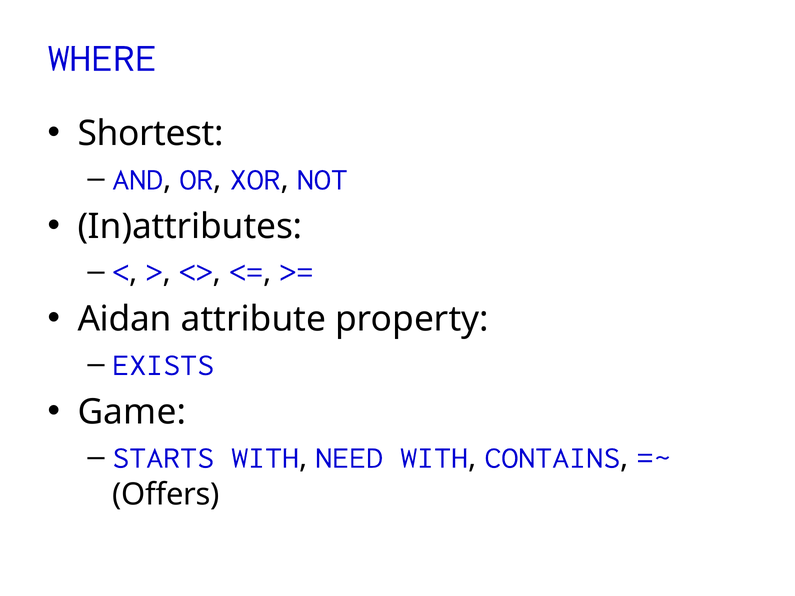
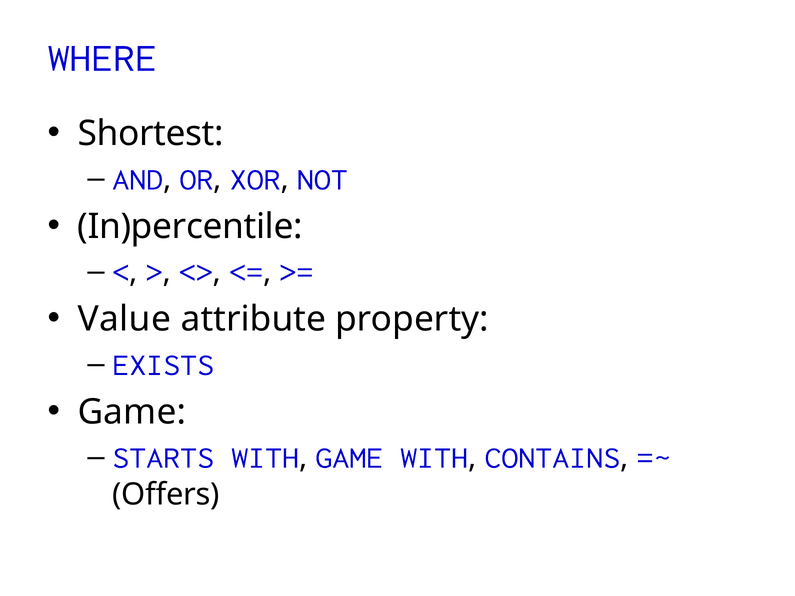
In)attributes: In)attributes -> In)percentile
Aidan: Aidan -> Value
WITH NEED: NEED -> GAME
